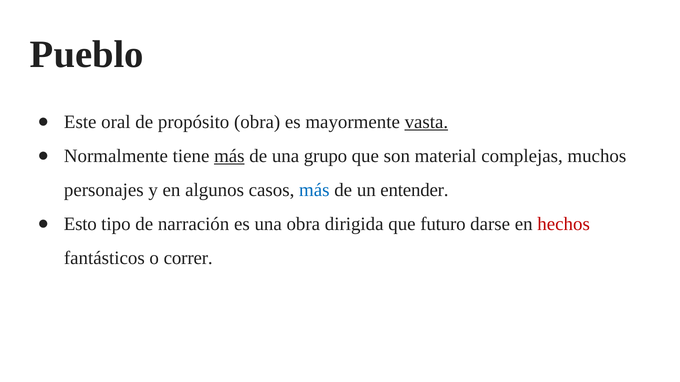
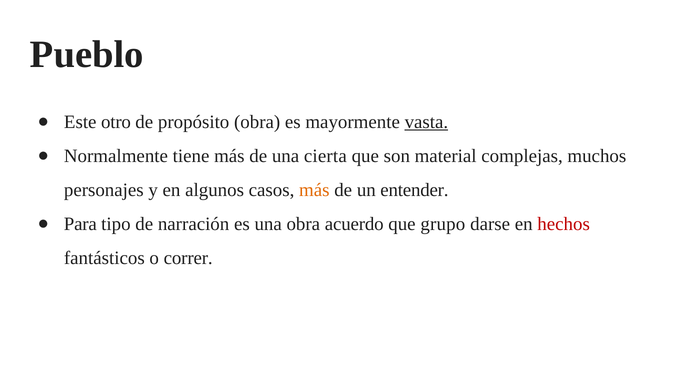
oral: oral -> otro
más at (229, 156) underline: present -> none
grupo: grupo -> cierta
más at (314, 190) colour: blue -> orange
Esto: Esto -> Para
dirigida: dirigida -> acuerdo
futuro: futuro -> grupo
